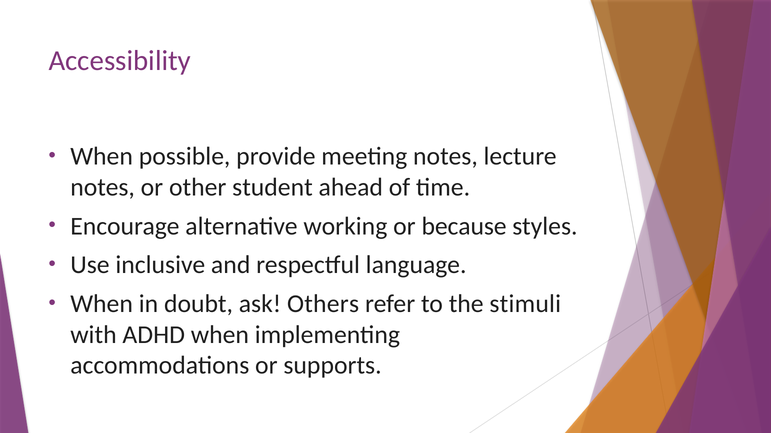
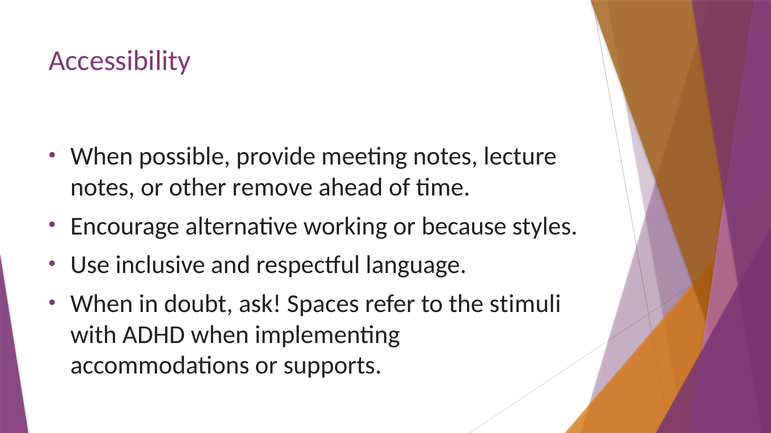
student: student -> remove
Others: Others -> Spaces
